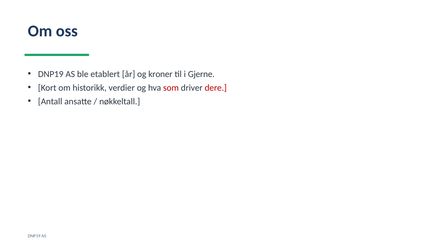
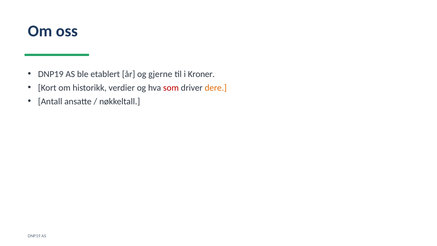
kroner: kroner -> gjerne
Gjerne: Gjerne -> Kroner
dere colour: red -> orange
